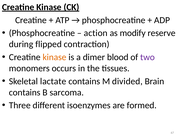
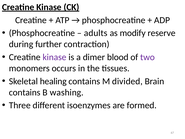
action: action -> adults
flipped: flipped -> further
kinase at (55, 57) colour: orange -> purple
lactate: lactate -> healing
sarcoma: sarcoma -> washing
